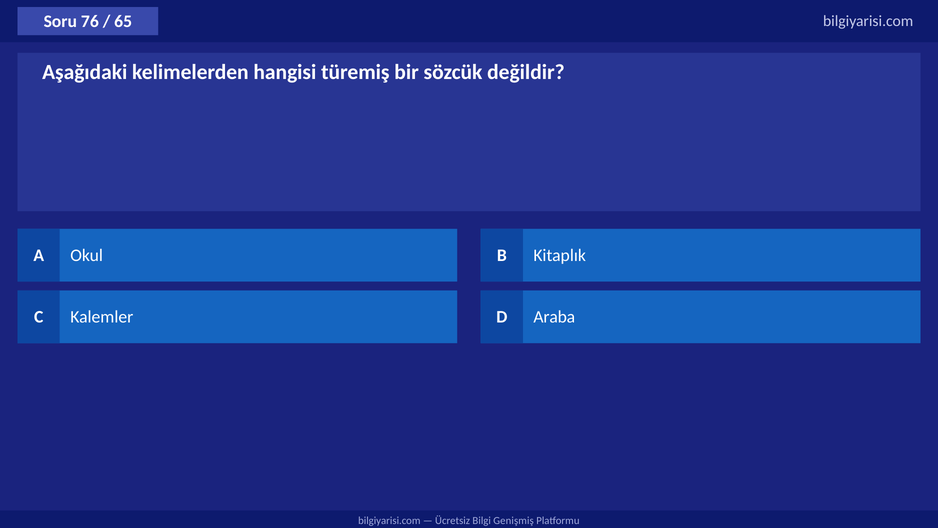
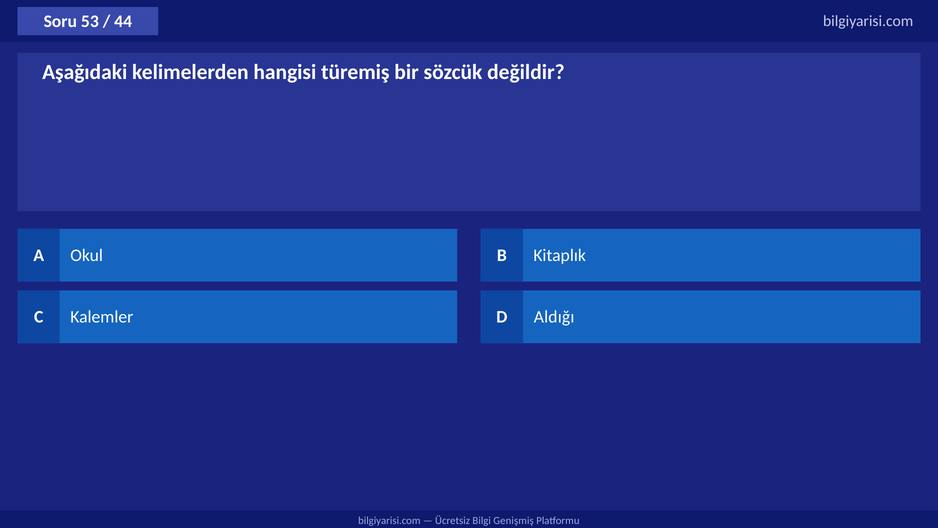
76: 76 -> 53
65: 65 -> 44
Araba: Araba -> Aldığı
